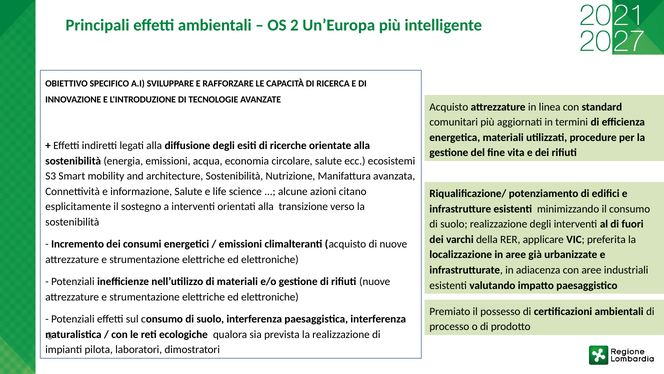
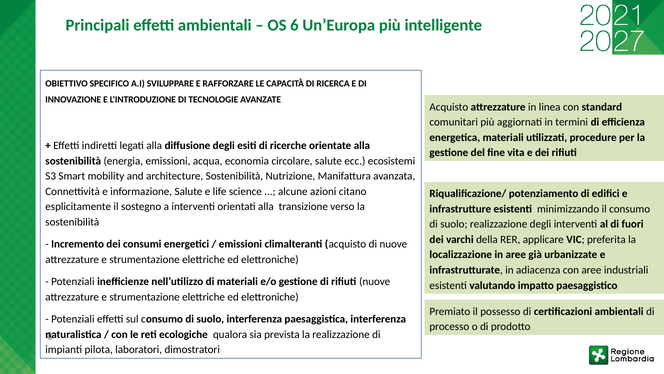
2: 2 -> 6
